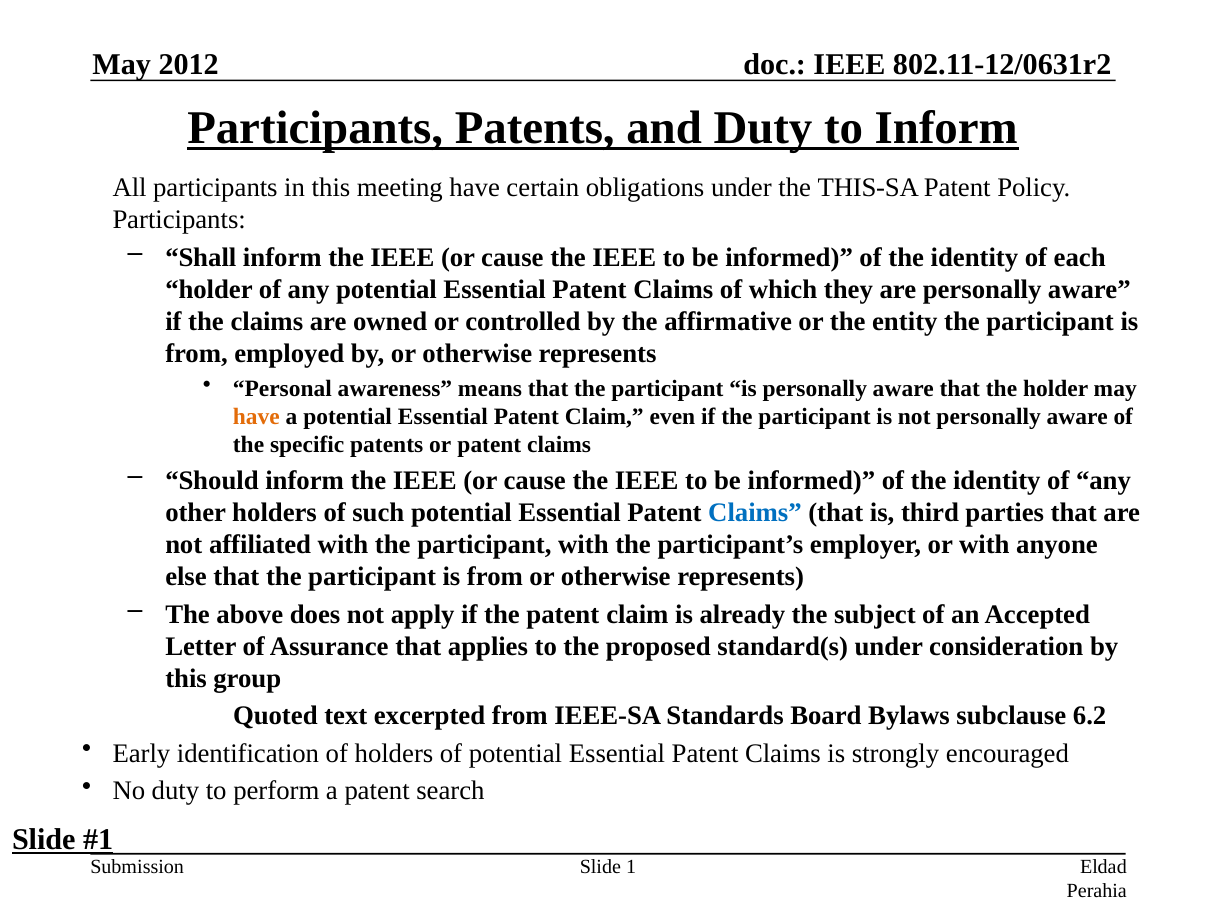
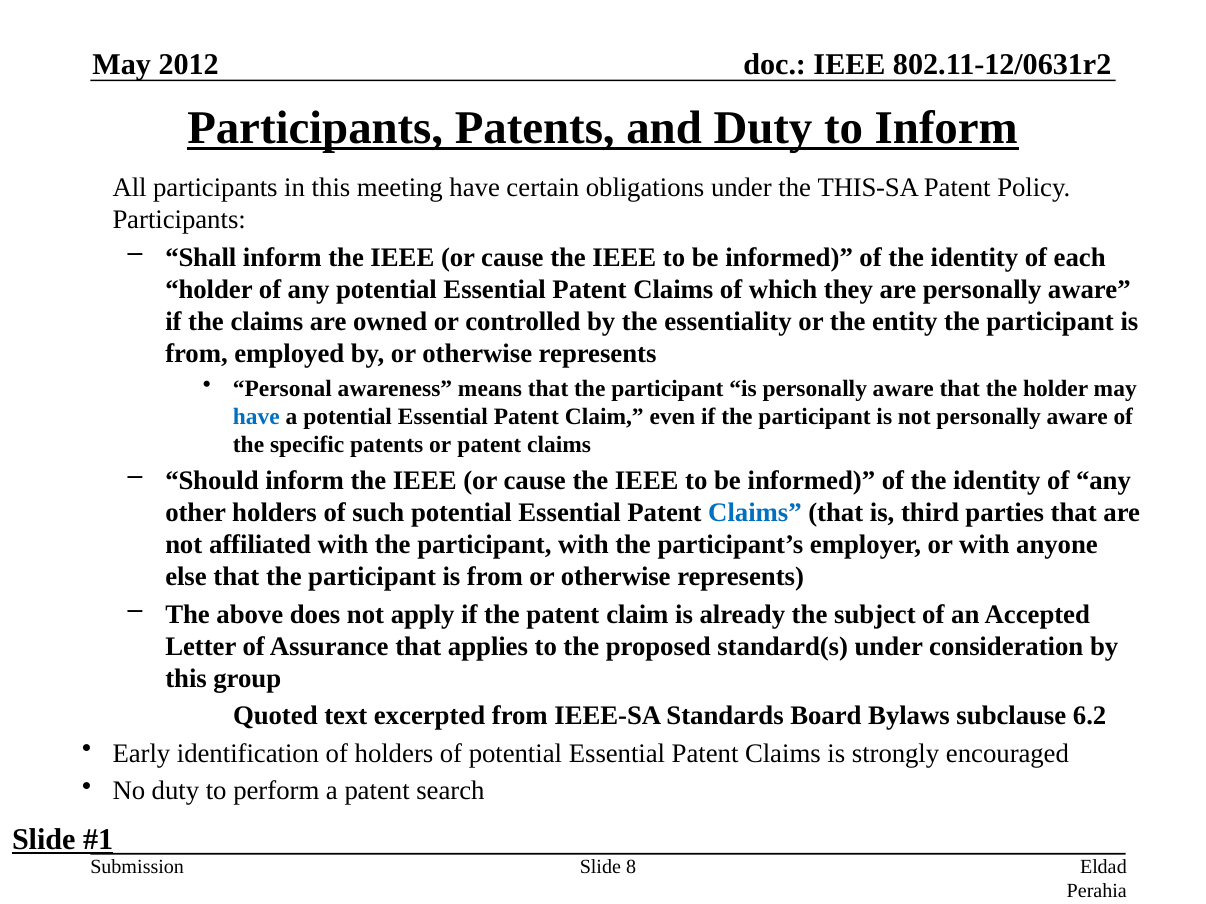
affirmative: affirmative -> essentiality
have at (256, 417) colour: orange -> blue
1: 1 -> 8
